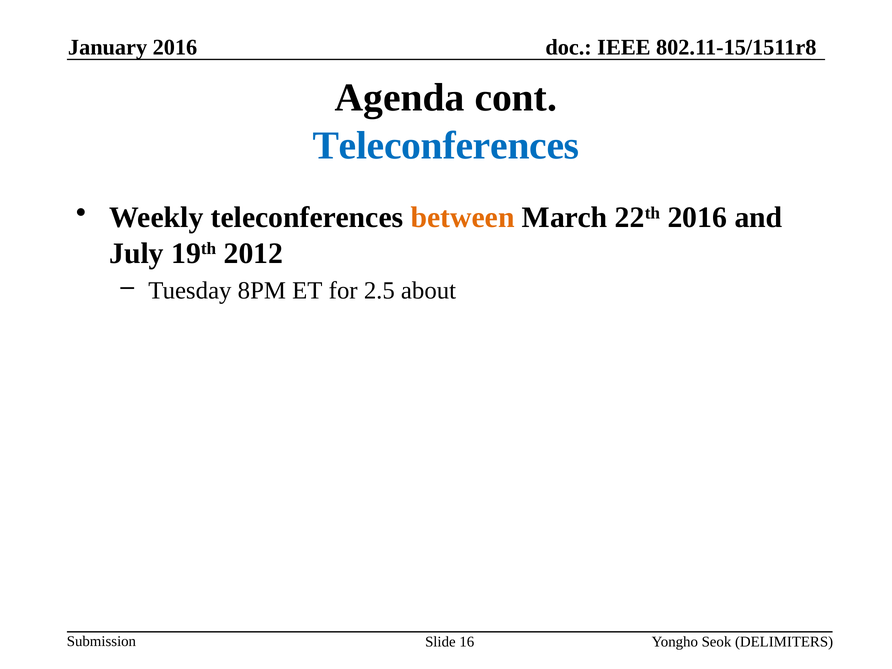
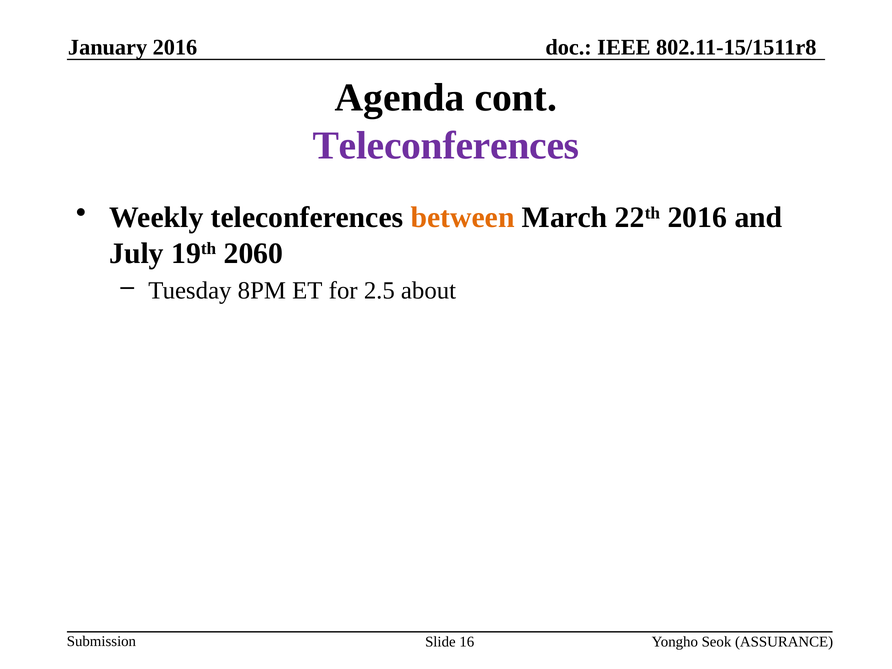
Teleconferences at (446, 145) colour: blue -> purple
2012: 2012 -> 2060
DELIMITERS: DELIMITERS -> ASSURANCE
